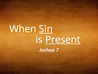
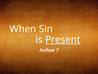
Sin underline: present -> none
